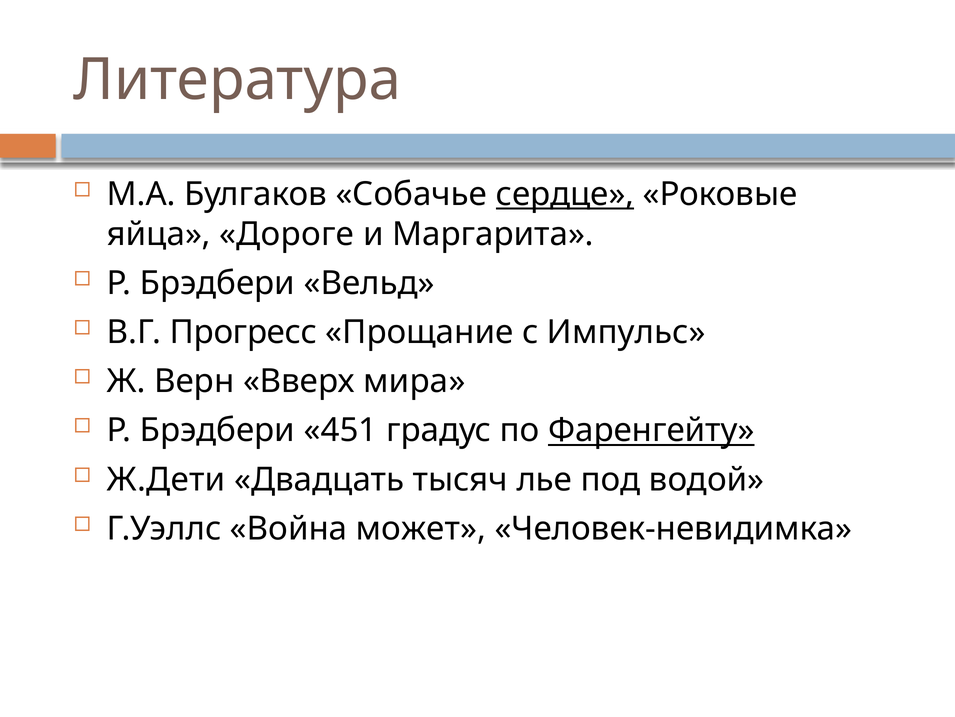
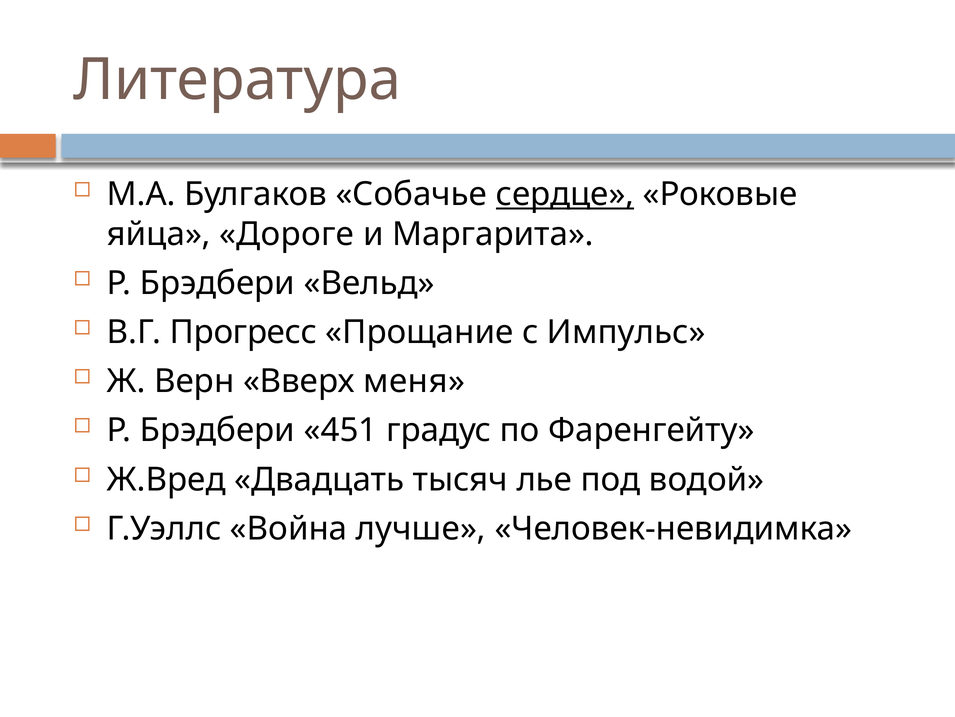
мира: мира -> меня
Фаренгейту underline: present -> none
Ж.Дети: Ж.Дети -> Ж.Вред
может: может -> лучше
